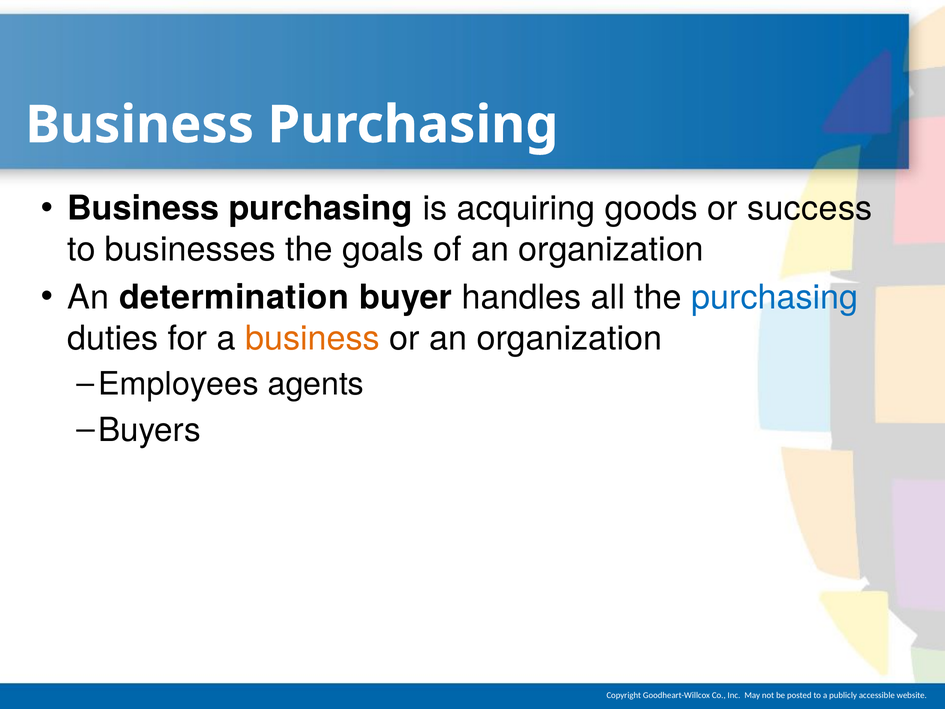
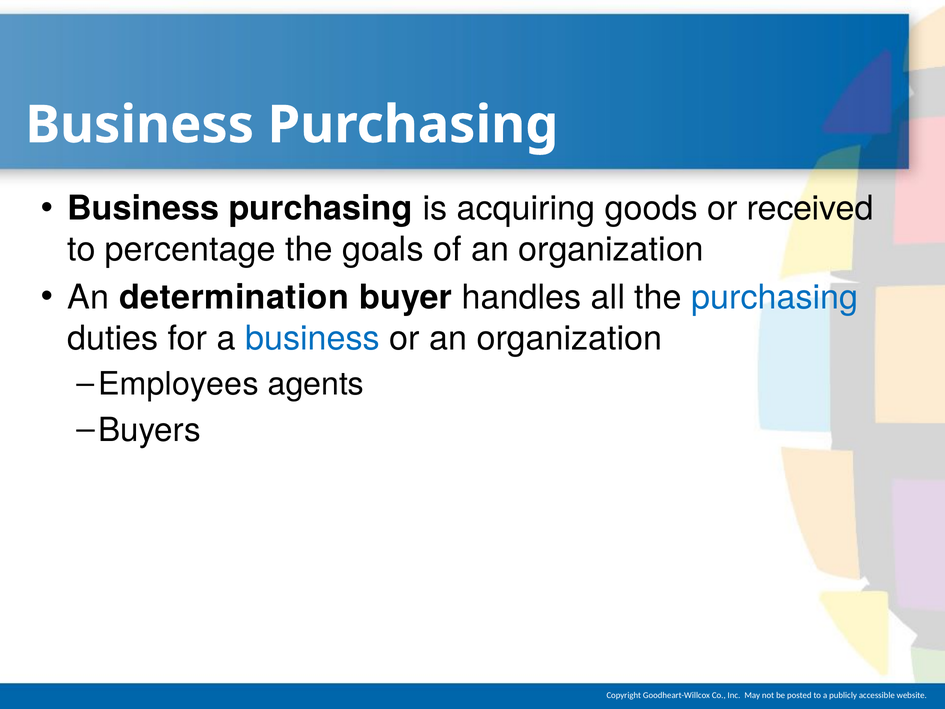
success: success -> received
businesses: businesses -> percentage
business at (313, 338) colour: orange -> blue
